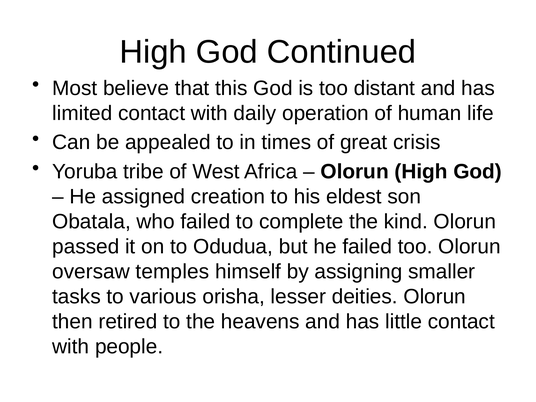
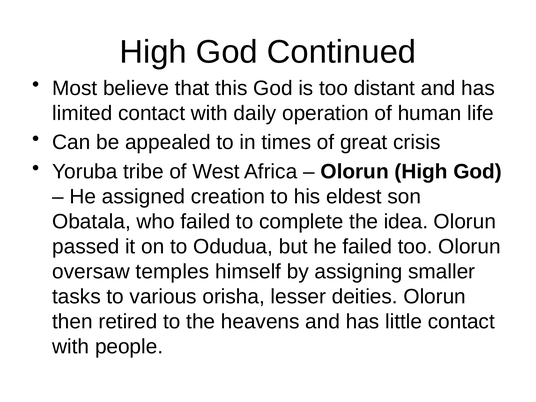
kind: kind -> idea
